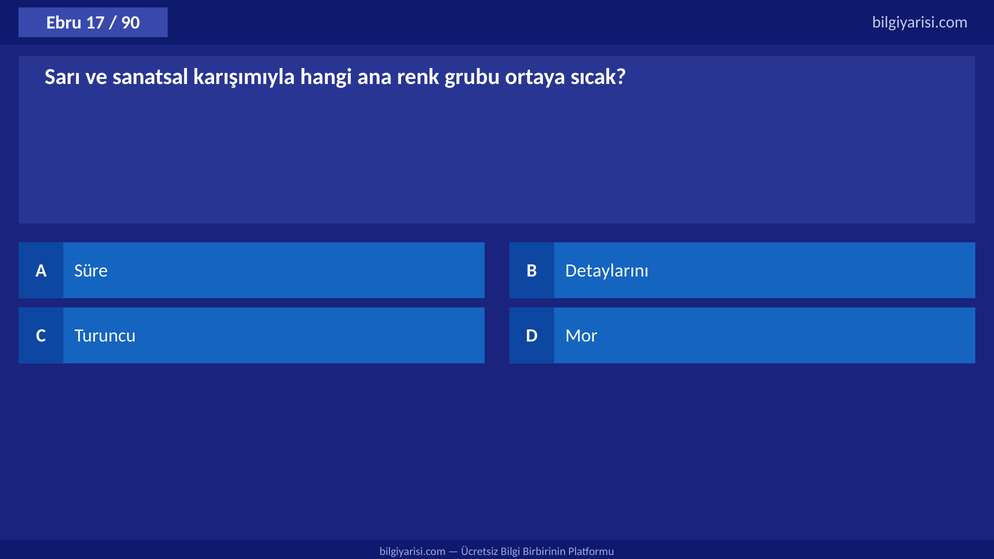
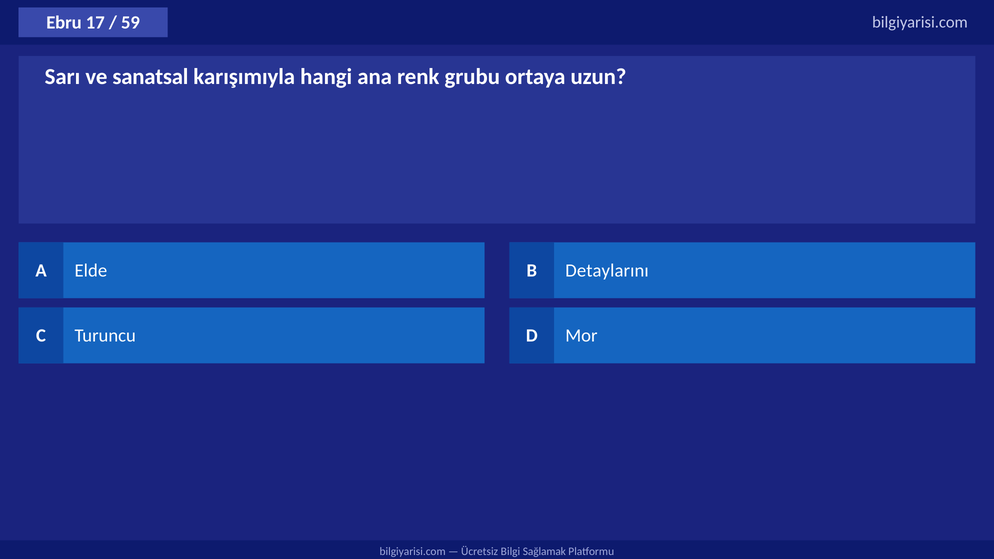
90: 90 -> 59
sıcak: sıcak -> uzun
Süre: Süre -> Elde
Birbirinin: Birbirinin -> Sağlamak
